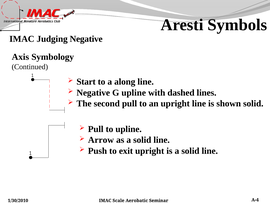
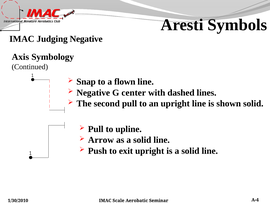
Start: Start -> Snap
along: along -> flown
G upline: upline -> center
